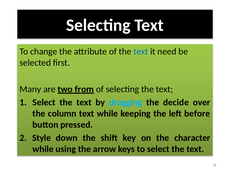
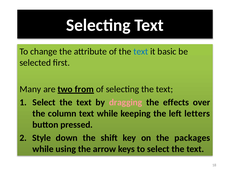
need: need -> basic
dragging colour: light blue -> pink
decide: decide -> effects
before: before -> letters
character: character -> packages
